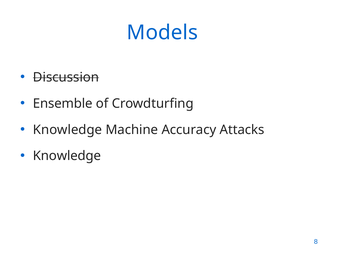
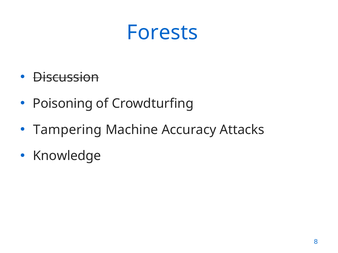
Models: Models -> Forests
Ensemble: Ensemble -> Poisoning
Knowledge at (68, 130): Knowledge -> Tampering
